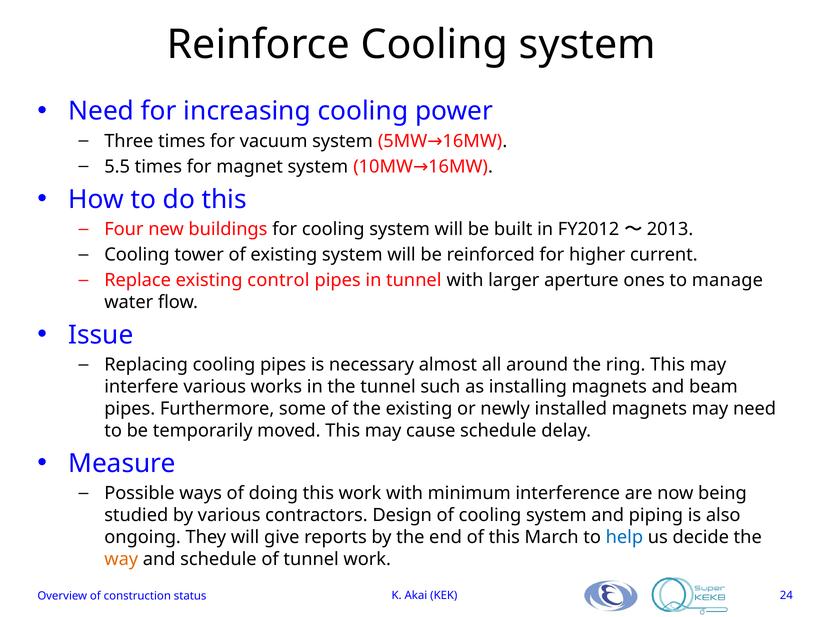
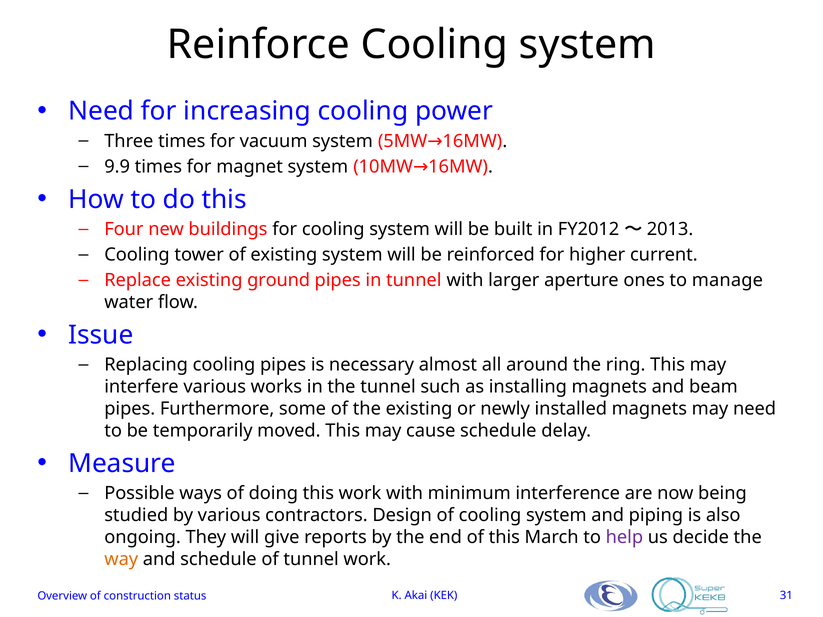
5.5: 5.5 -> 9.9
control: control -> ground
help colour: blue -> purple
24: 24 -> 31
